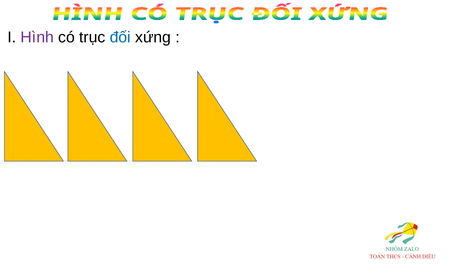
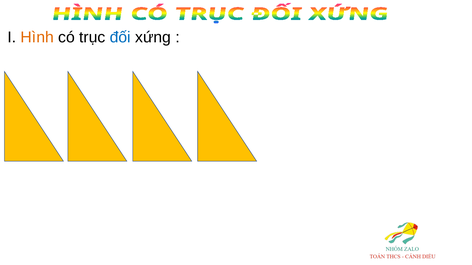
Hình colour: purple -> orange
